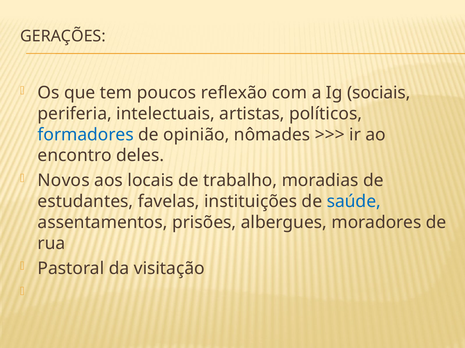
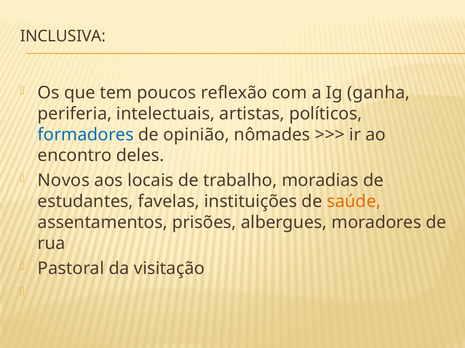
GERAÇÕES: GERAÇÕES -> INCLUSIVA
sociais: sociais -> ganha
saúde colour: blue -> orange
